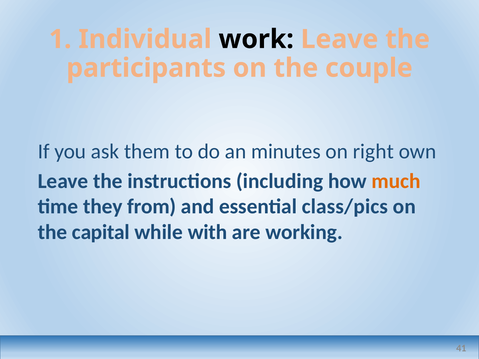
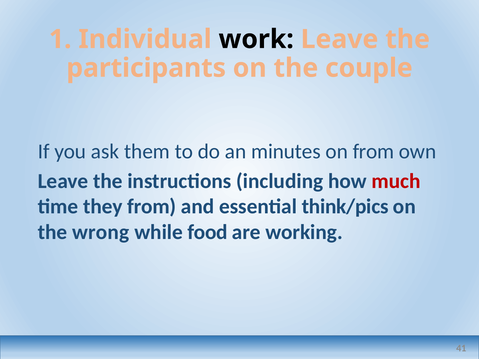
on right: right -> from
much colour: orange -> red
class/pics: class/pics -> think/pics
capital: capital -> wrong
with: with -> food
